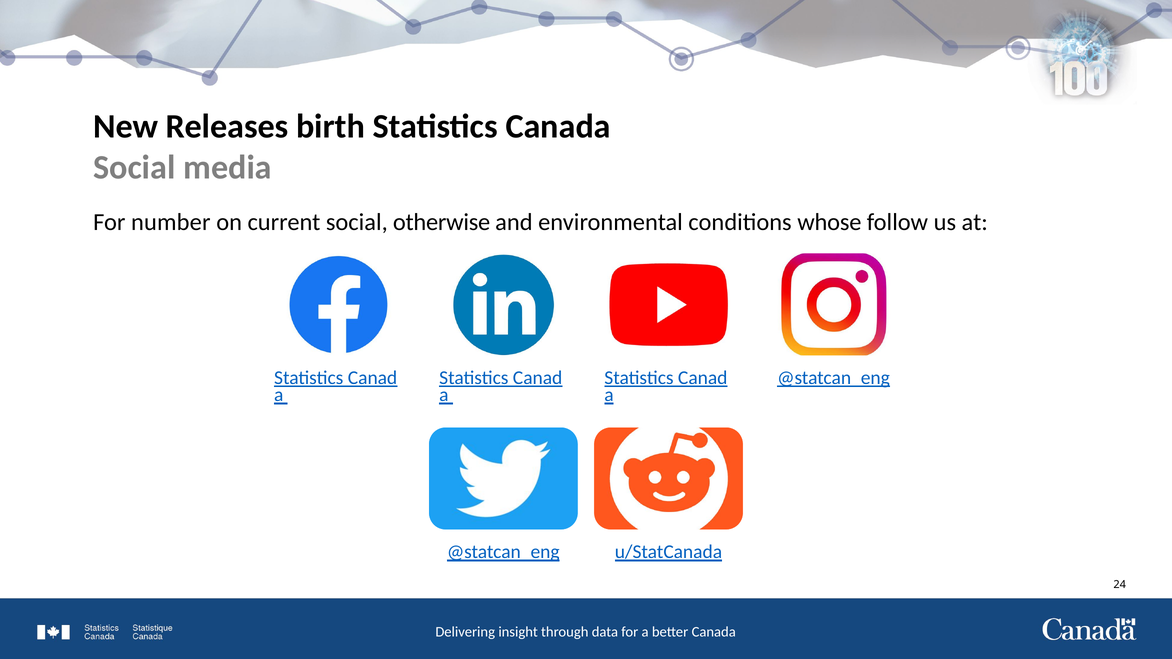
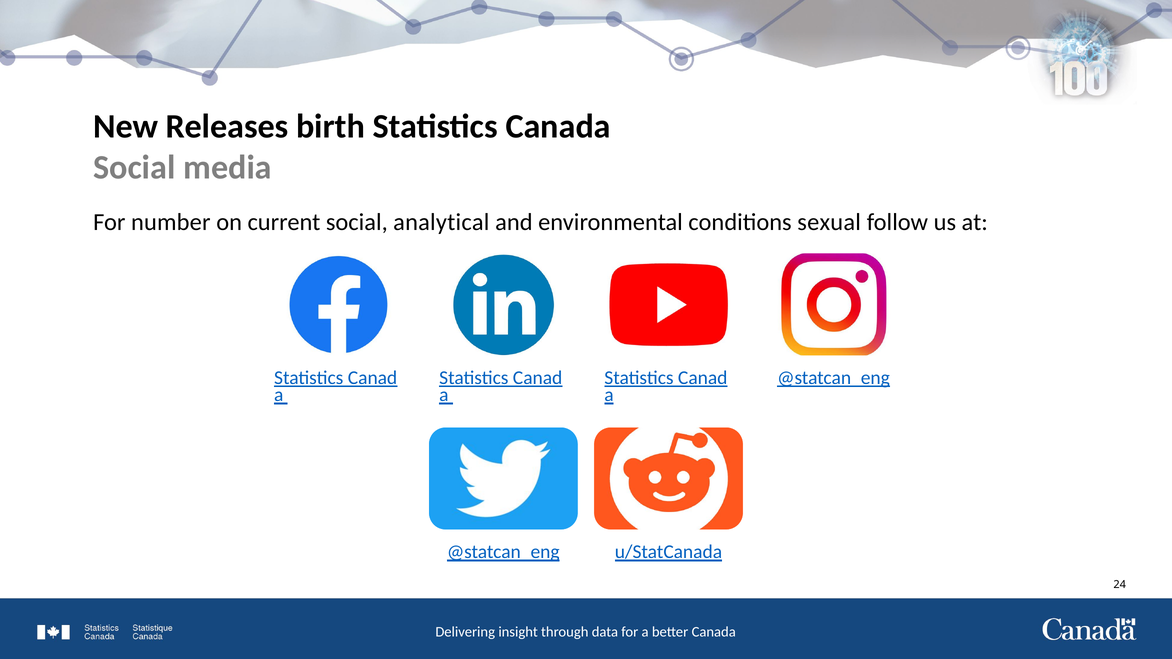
otherwise: otherwise -> analytical
whose: whose -> sexual
